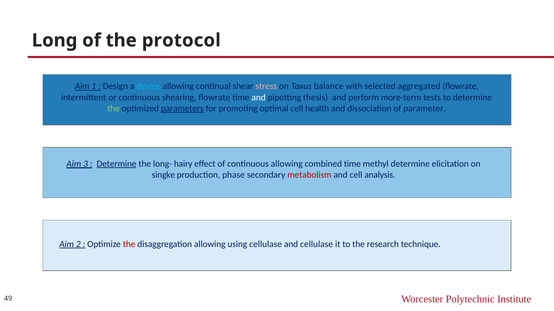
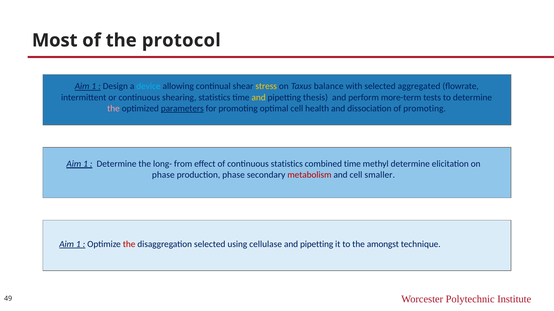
Long: Long -> Most
stress colour: pink -> yellow
shearing flowrate: flowrate -> statistics
and at (259, 98) colour: white -> yellow
the at (113, 109) colour: light green -> pink
of parameter: parameter -> promoting
3 at (86, 164): 3 -> 1
Determine at (117, 164) underline: present -> none
hairy: hairy -> from
continuous allowing: allowing -> statistics
singke at (163, 175): singke -> phase
analysis: analysis -> smaller
2 at (78, 244): 2 -> 1
disaggregation allowing: allowing -> selected
cellulase at (317, 244): cellulase -> pipetting
research: research -> amongst
